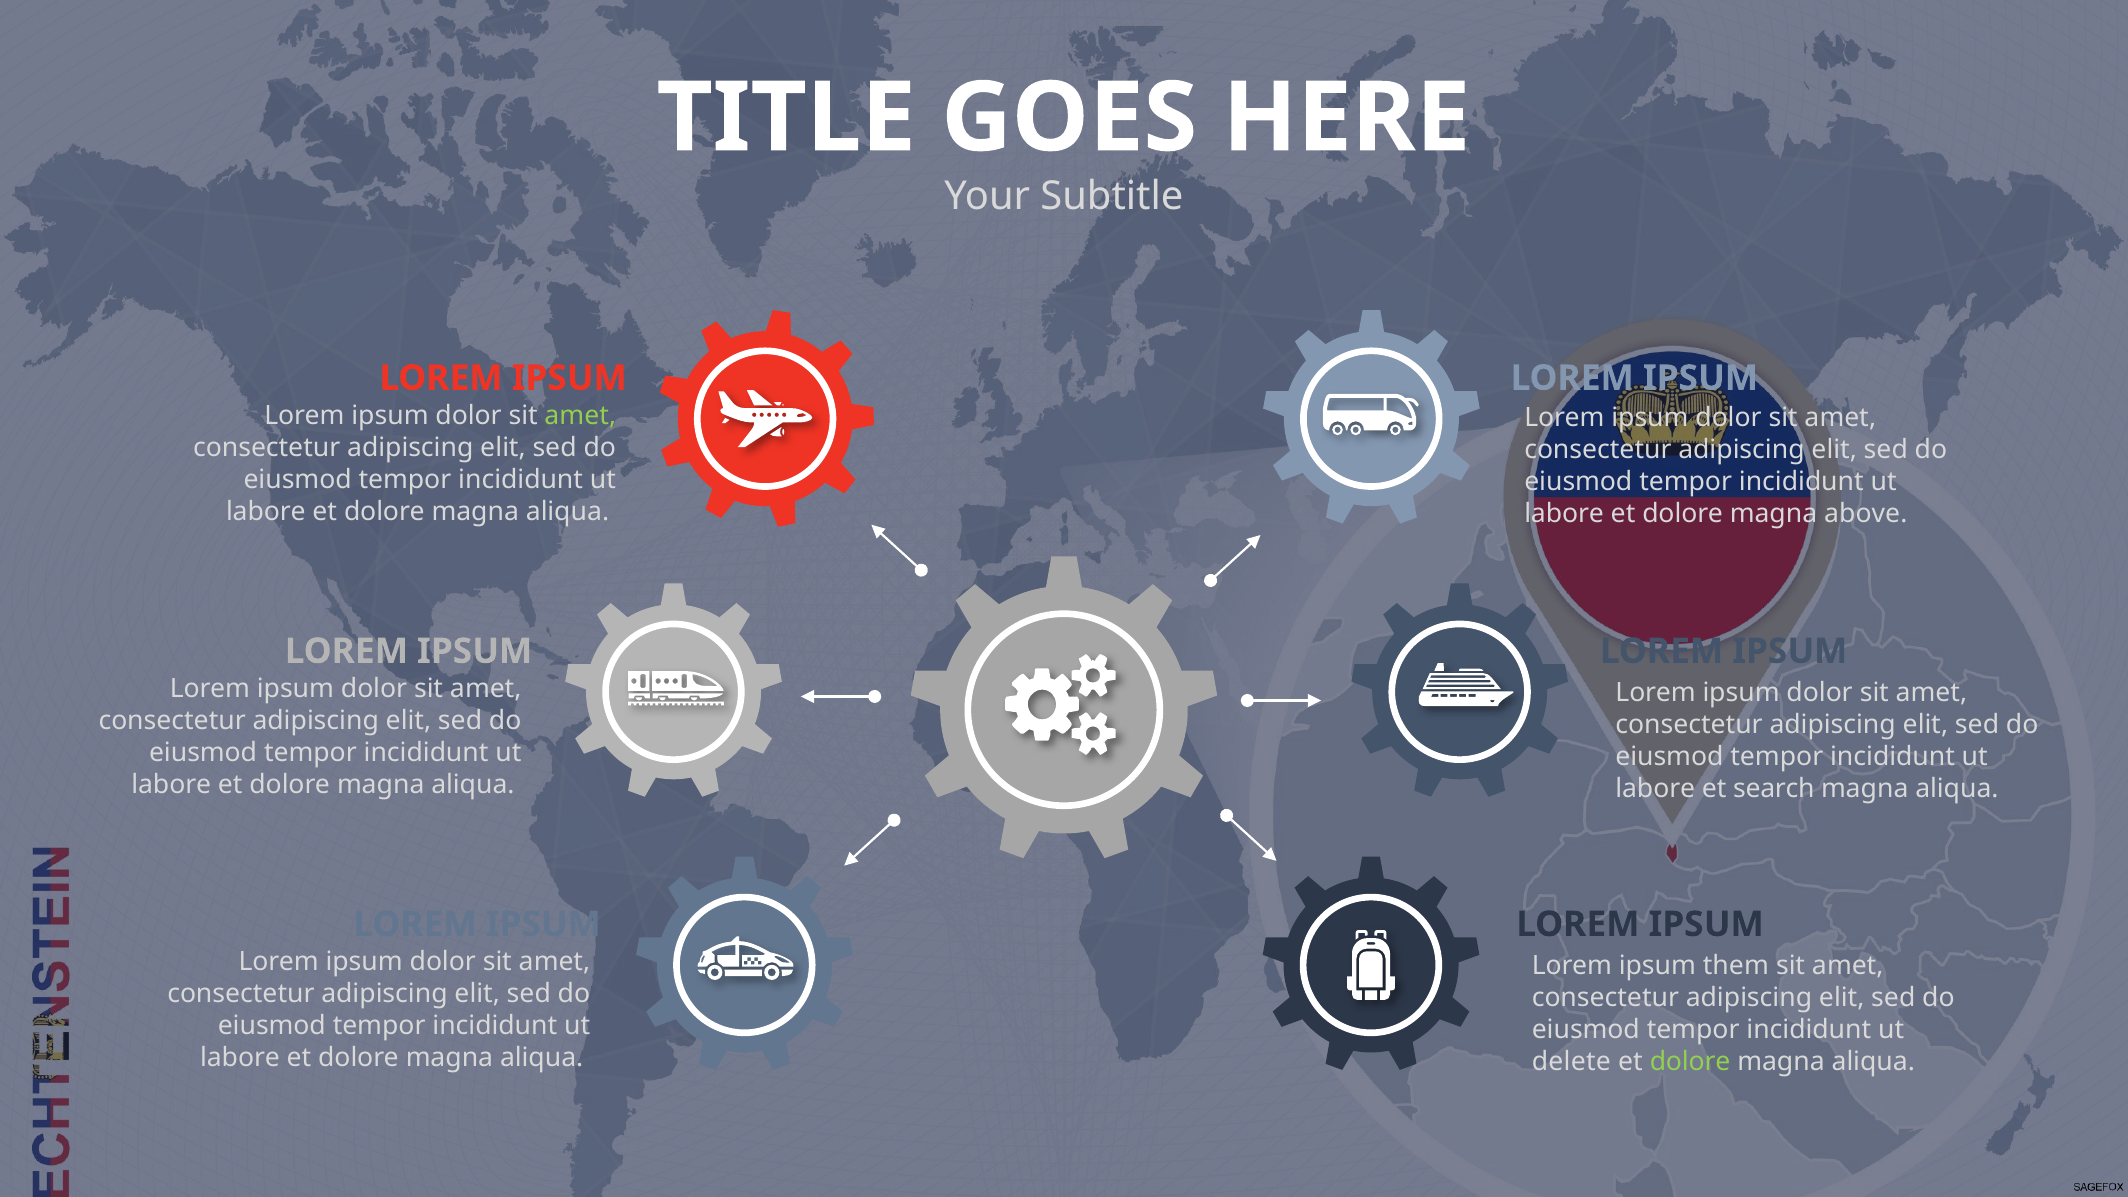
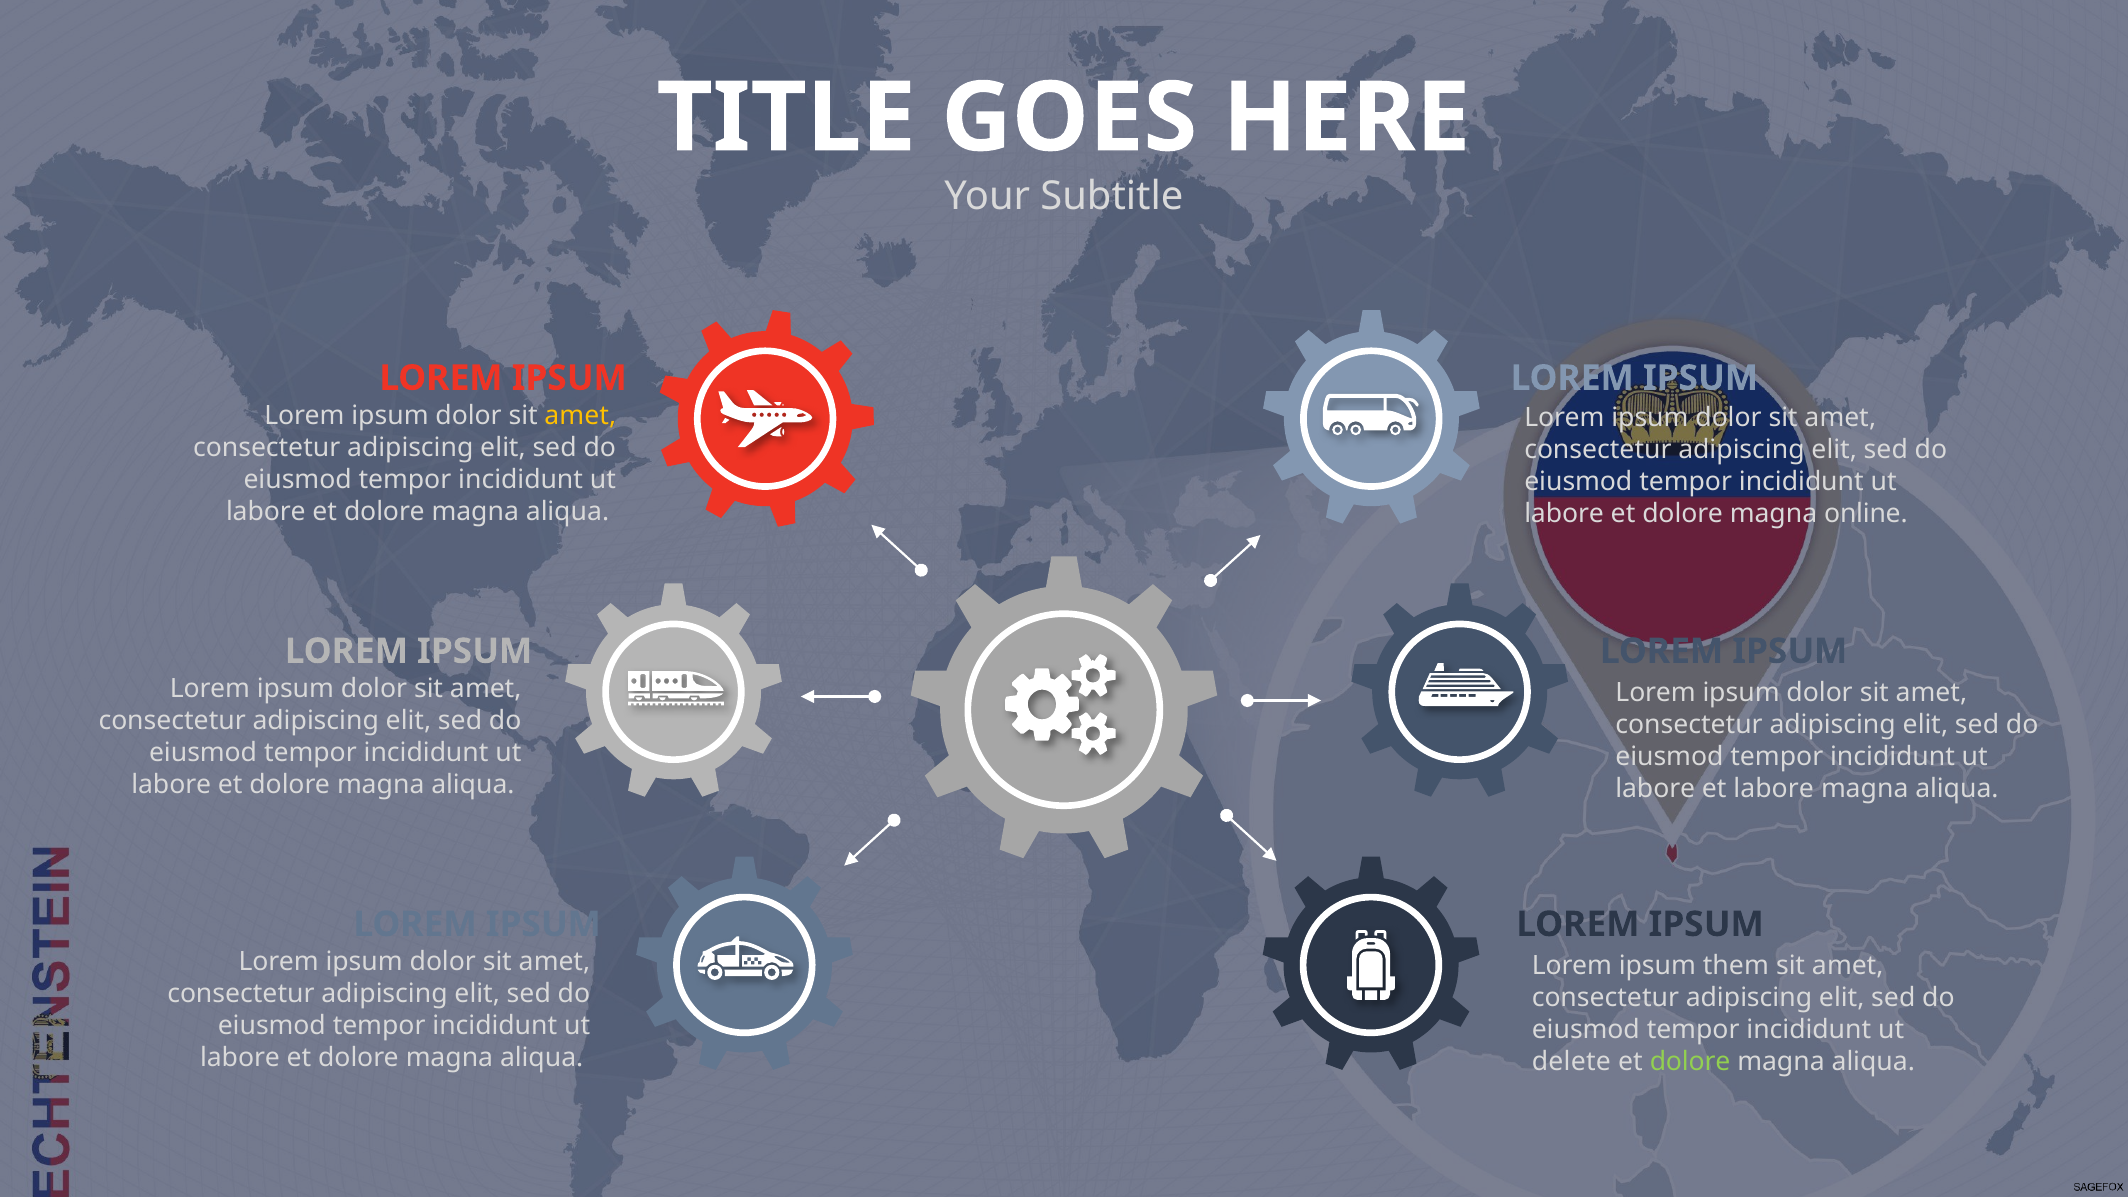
amet at (580, 416) colour: light green -> yellow
above: above -> online
et search: search -> labore
